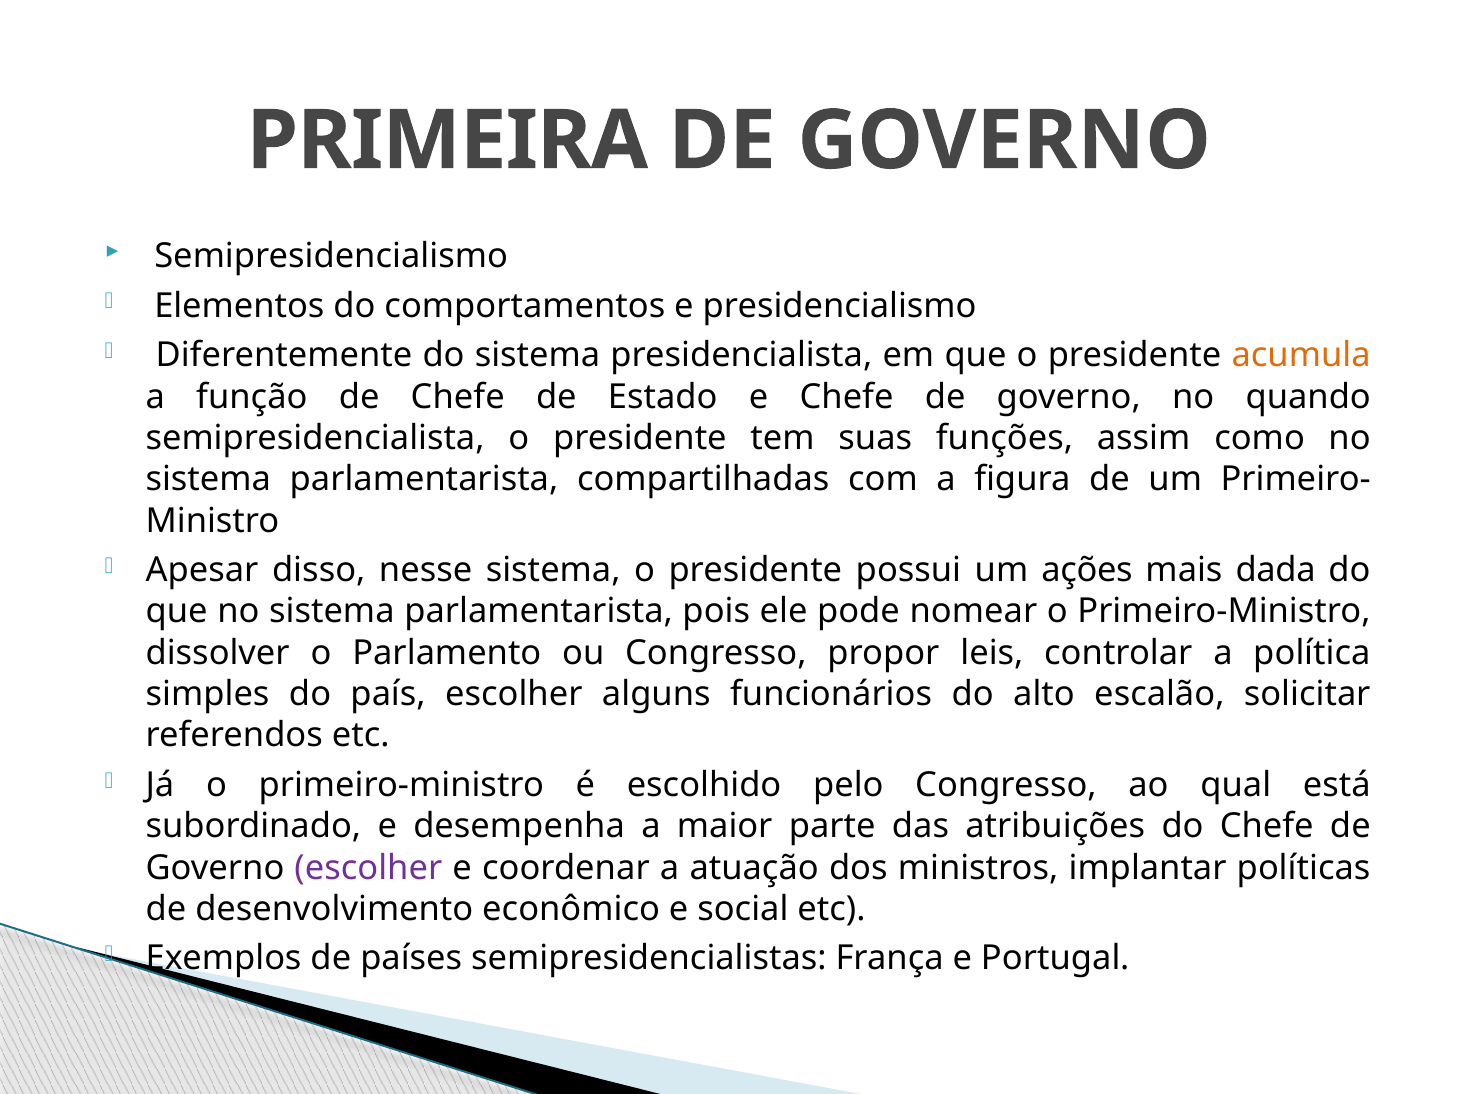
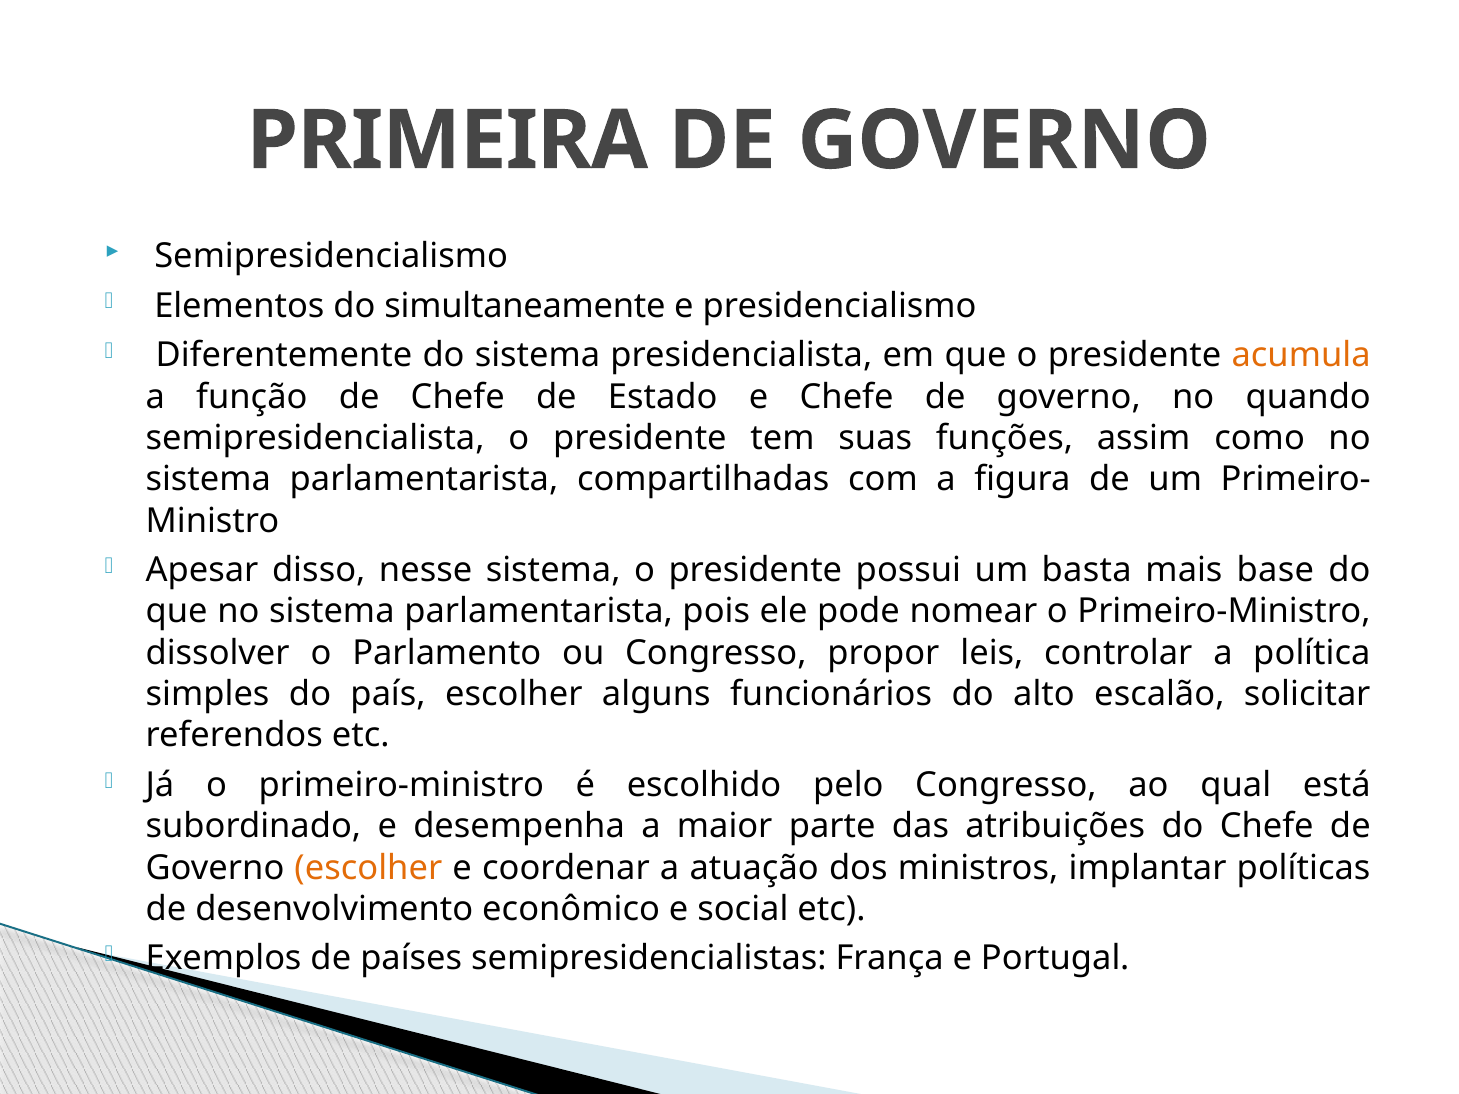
comportamentos: comportamentos -> simultaneamente
ações: ações -> basta
dada: dada -> base
escolher at (368, 868) colour: purple -> orange
